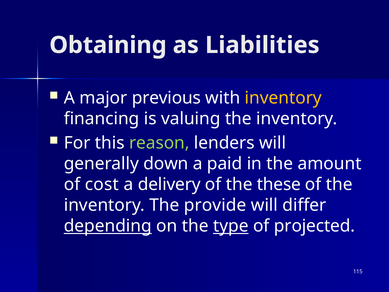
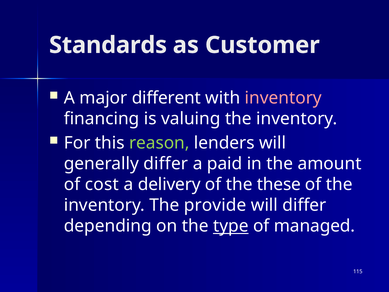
Obtaining: Obtaining -> Standards
Liabilities: Liabilities -> Customer
previous: previous -> different
inventory at (283, 98) colour: yellow -> pink
generally down: down -> differ
depending underline: present -> none
projected: projected -> managed
